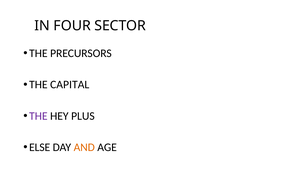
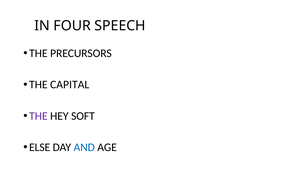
SECTOR: SECTOR -> SPEECH
PLUS: PLUS -> SOFT
AND colour: orange -> blue
